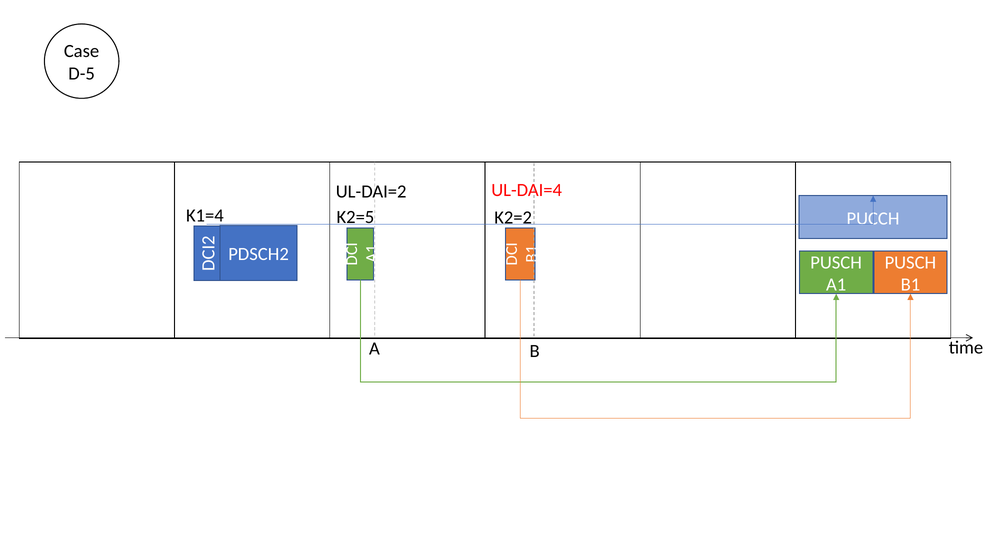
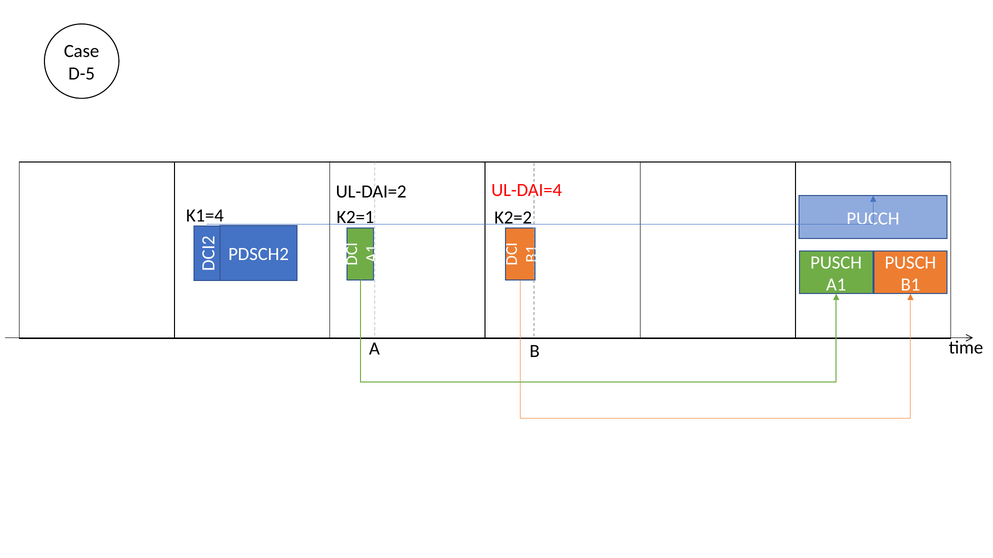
K2=5: K2=5 -> K2=1
